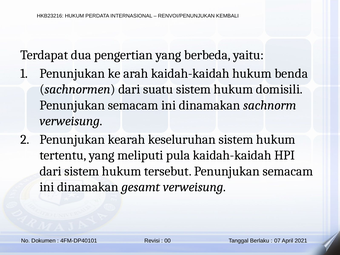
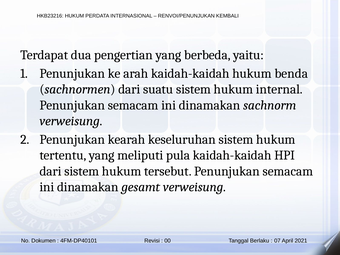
domisili: domisili -> internal
